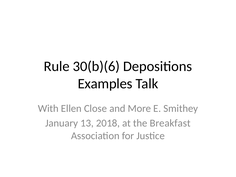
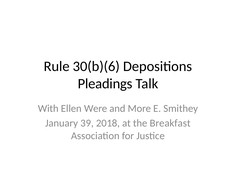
Examples: Examples -> Pleadings
Close: Close -> Were
13: 13 -> 39
